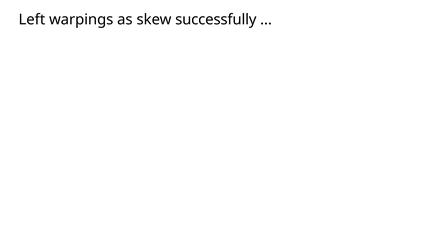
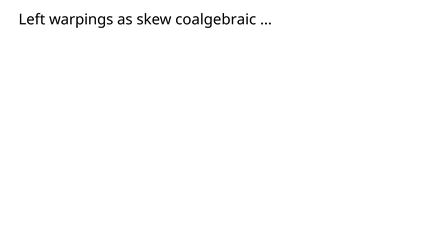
successfully: successfully -> coalgebraic
